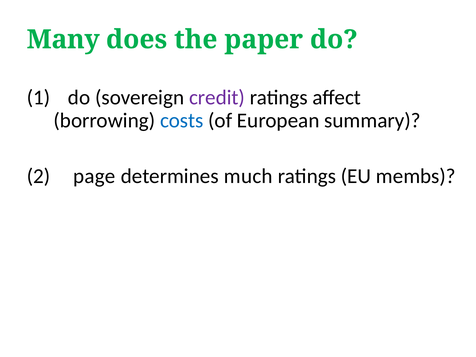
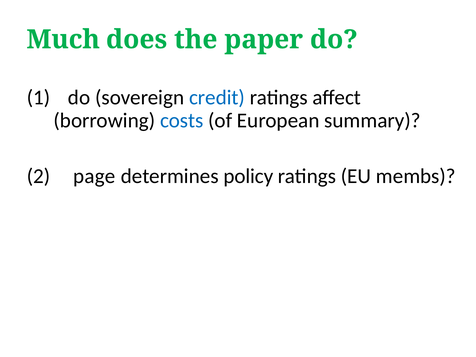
Many: Many -> Much
credit colour: purple -> blue
much: much -> policy
